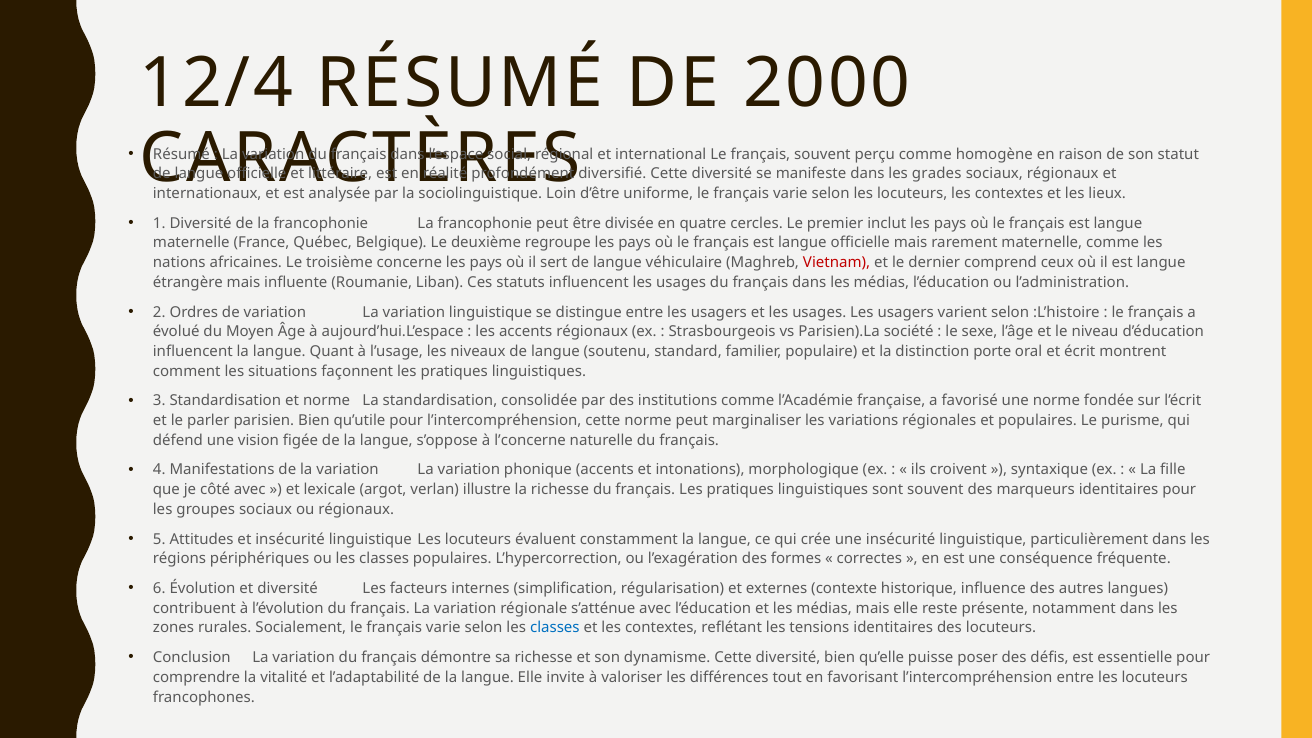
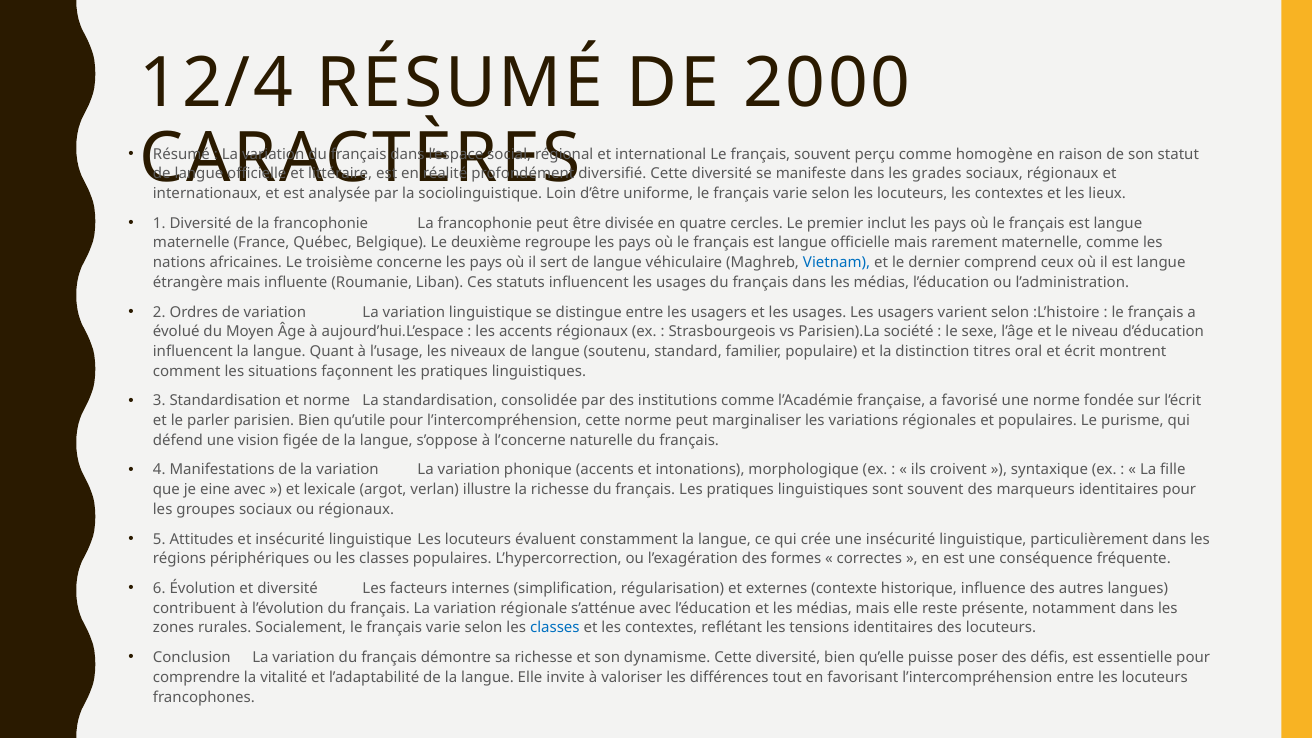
Vietnam colour: red -> blue
porte: porte -> titres
côté: côté -> eine
